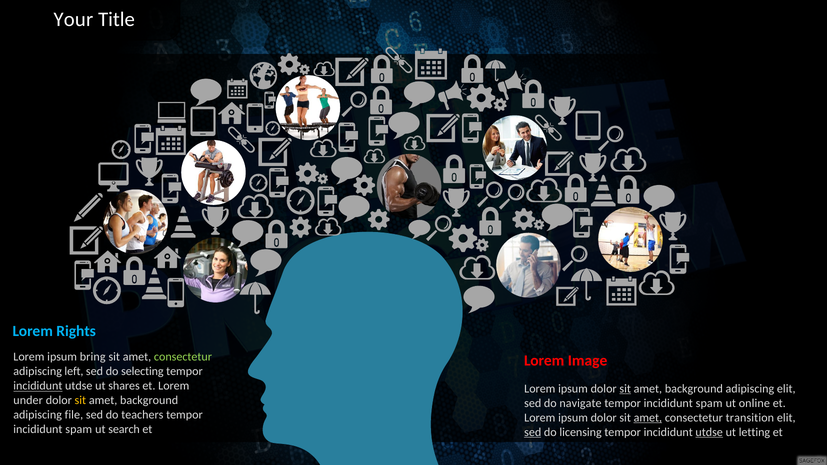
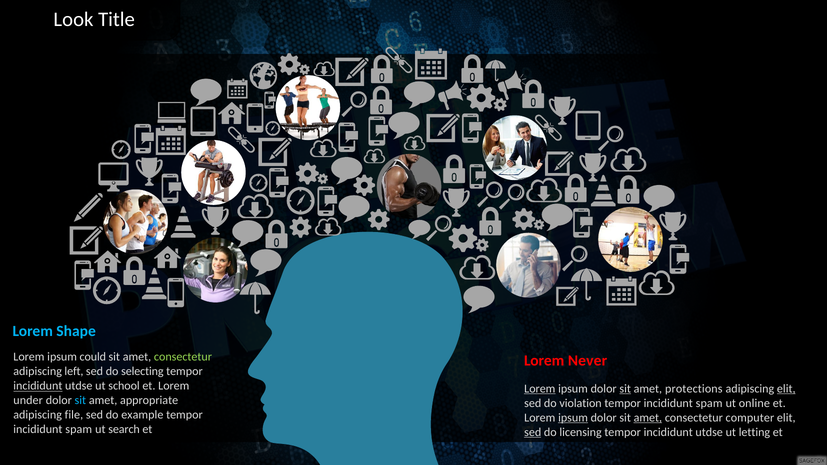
Your: Your -> Look
Rights: Rights -> Shape
bring: bring -> could
Image: Image -> Never
shares: shares -> school
Lorem at (540, 389) underline: none -> present
background at (694, 389): background -> protections
elit at (786, 389) underline: none -> present
sit at (80, 401) colour: yellow -> light blue
background at (149, 401): background -> appropriate
navigate: navigate -> violation
teachers: teachers -> example
ipsum at (573, 418) underline: none -> present
transition: transition -> computer
utdse at (709, 432) underline: present -> none
